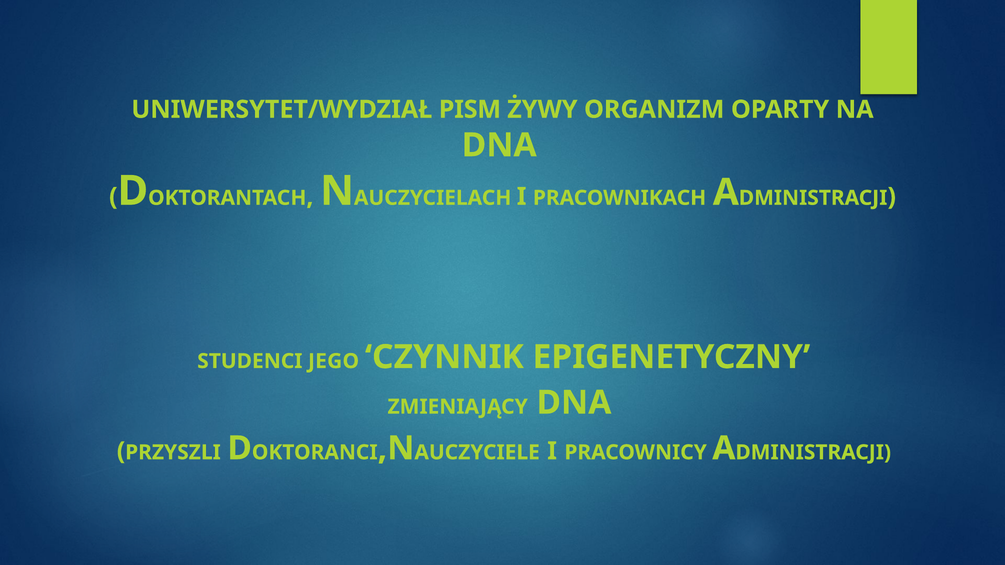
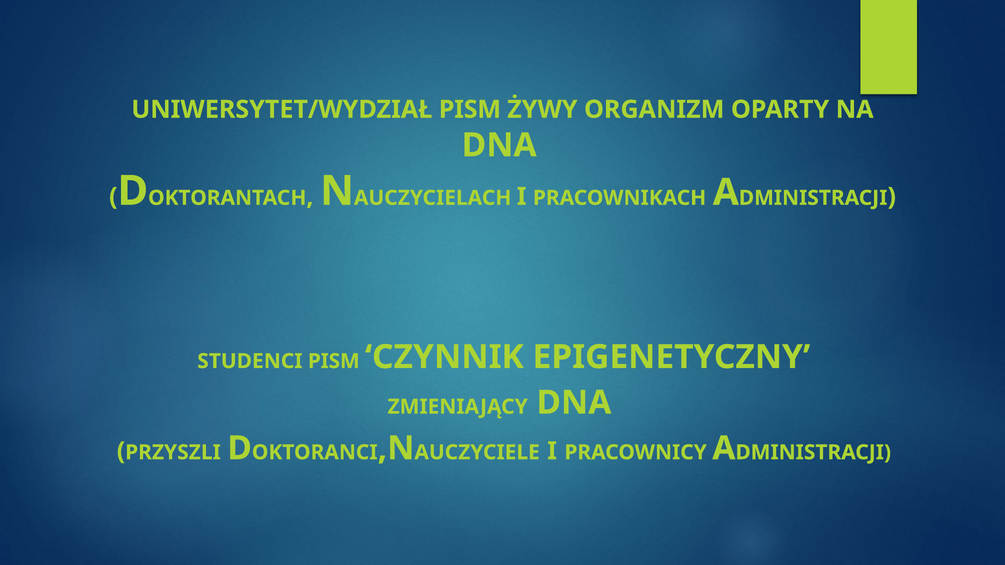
STUDENCI JEGO: JEGO -> PISM
